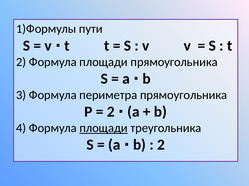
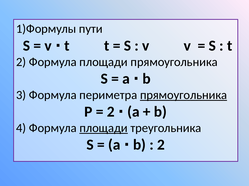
прямоугольника at (184, 95) underline: none -> present
